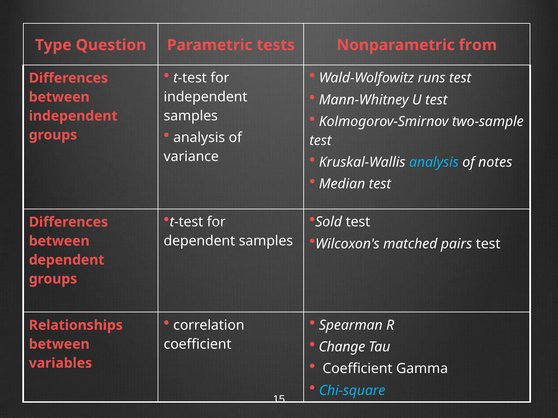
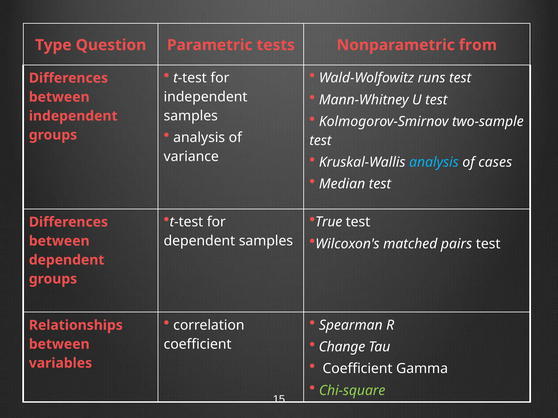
notes: notes -> cases
Sold: Sold -> True
Chi-square colour: light blue -> light green
